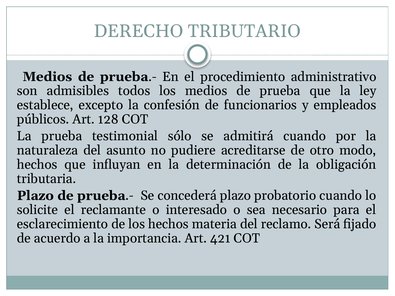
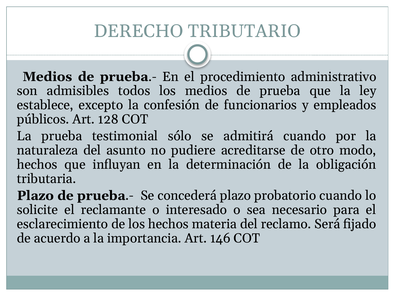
421: 421 -> 146
